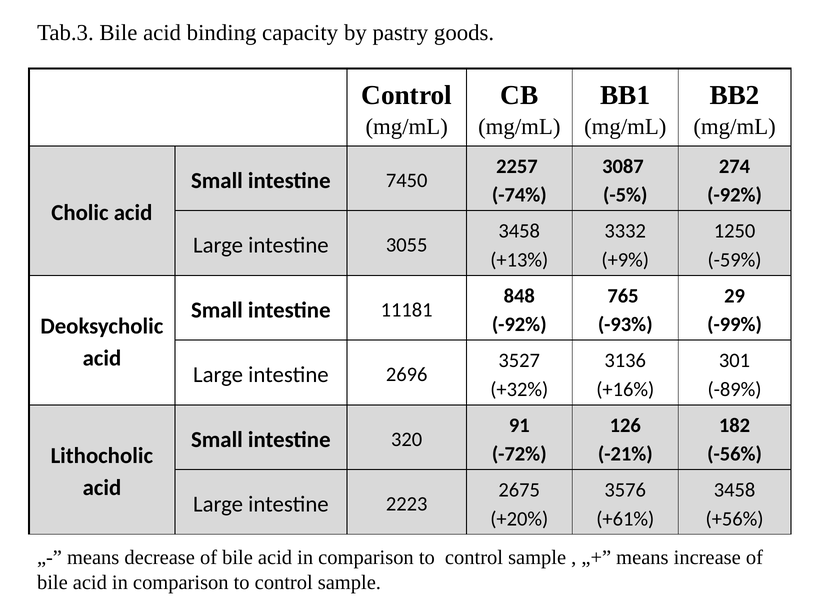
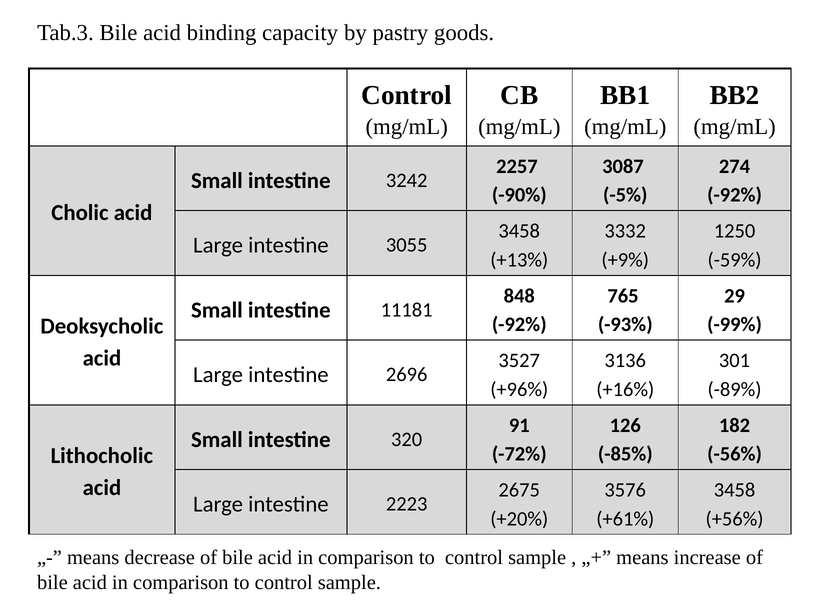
7450: 7450 -> 3242
-74%: -74% -> -90%
+32%: +32% -> +96%
-21%: -21% -> -85%
